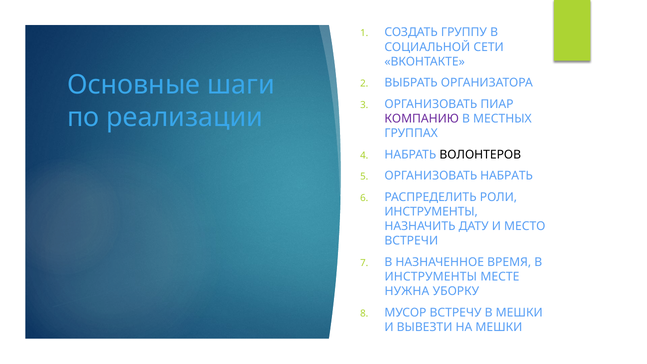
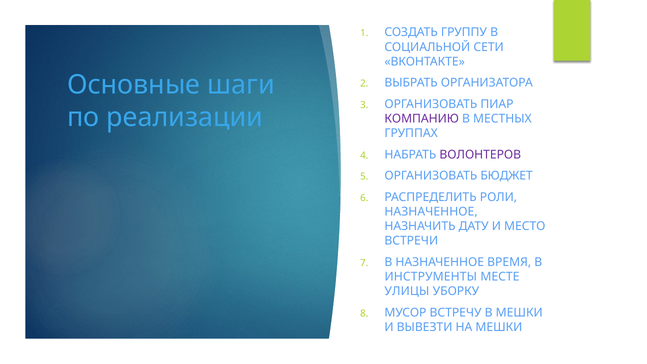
ВОЛОНТЕРОВ colour: black -> purple
ОРГАНИЗОВАТЬ НАБРАТЬ: НАБРАТЬ -> БЮДЖЕТ
ИНСТРУМЕНТЫ at (431, 212): ИНСТРУМЕНТЫ -> НАЗНАЧЕННОЕ
НУЖНА: НУЖНА -> УЛИЦЫ
